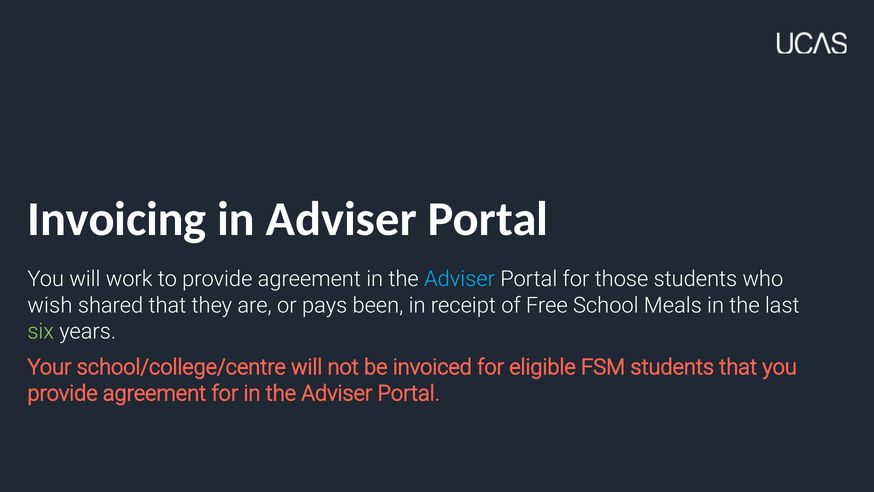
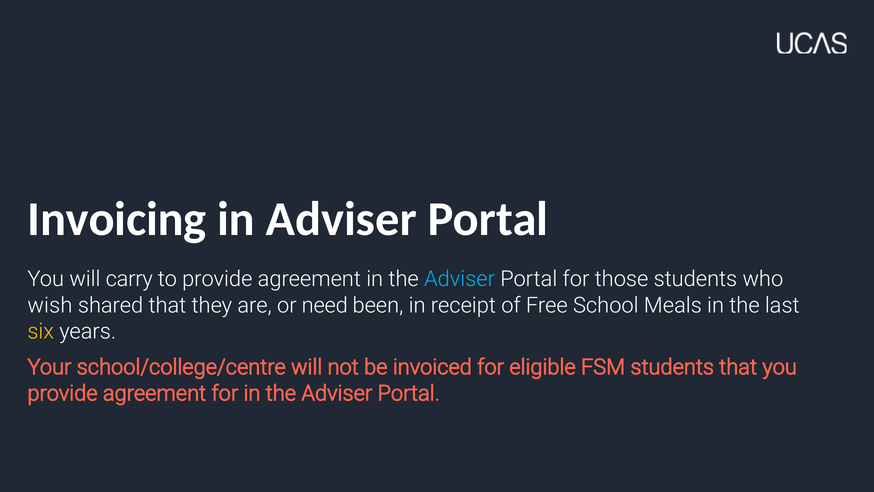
work: work -> carry
pays: pays -> need
six colour: light green -> yellow
